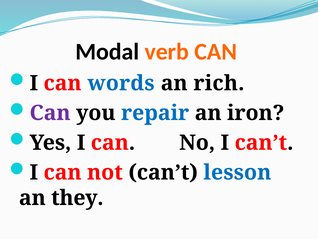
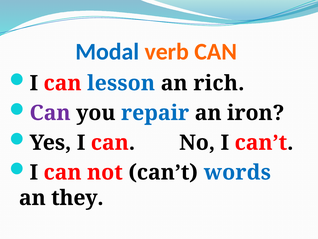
Modal colour: black -> blue
words: words -> lesson
lesson: lesson -> words
